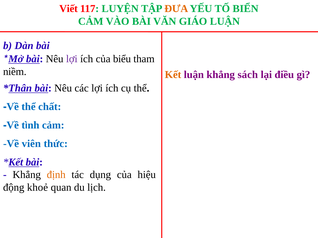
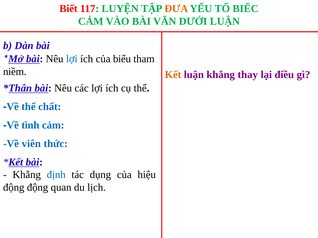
Viết: Viết -> Biết
BIỂN: BIỂN -> BIẾC
GIÁO: GIÁO -> DƯỚI
lợi at (72, 59) colour: purple -> blue
sách: sách -> thay
định colour: orange -> blue
động khoẻ: khoẻ -> động
